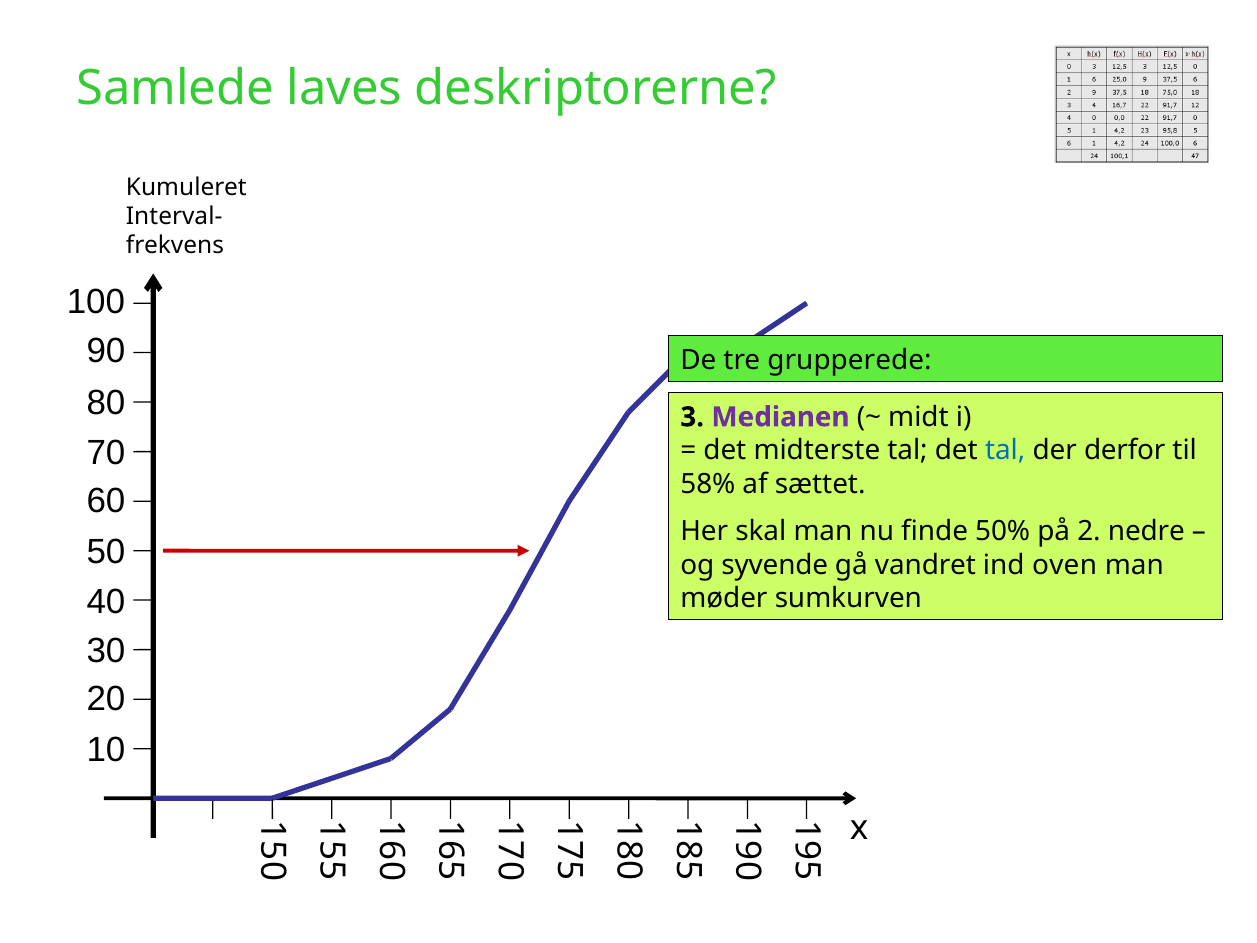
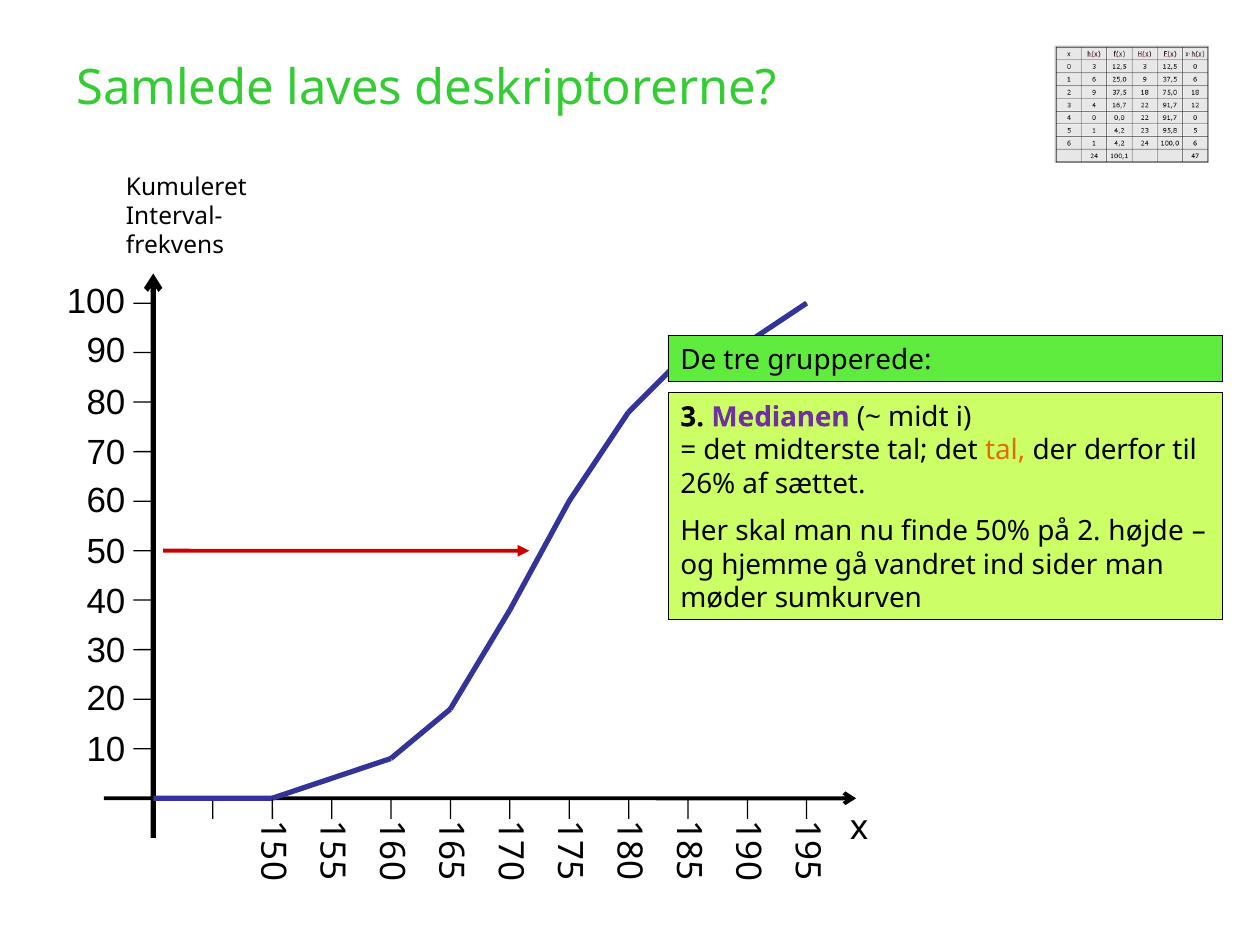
tal at (1005, 450) colour: blue -> orange
58%: 58% -> 26%
nedre: nedre -> højde
syvende: syvende -> hjemme
oven: oven -> sider
